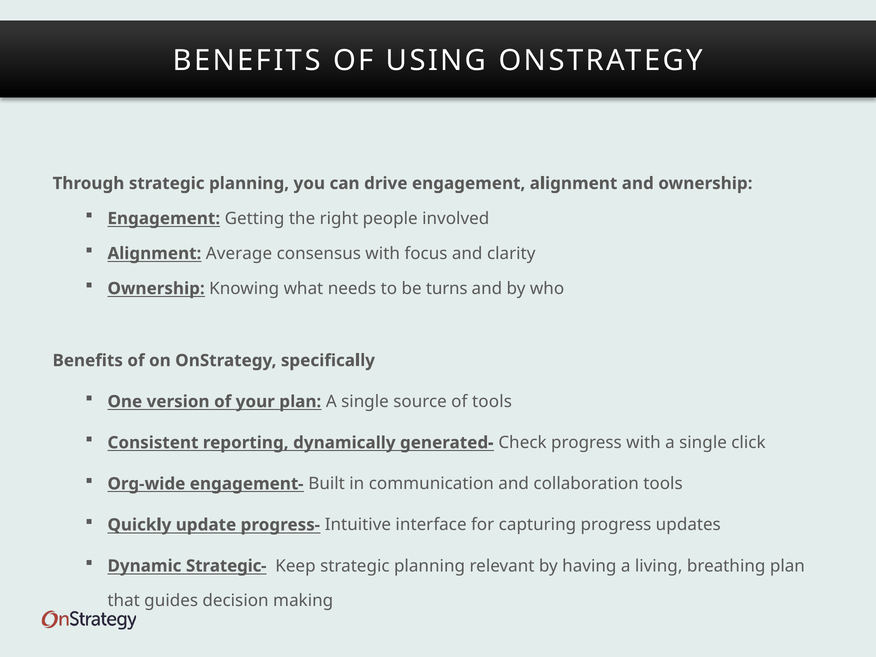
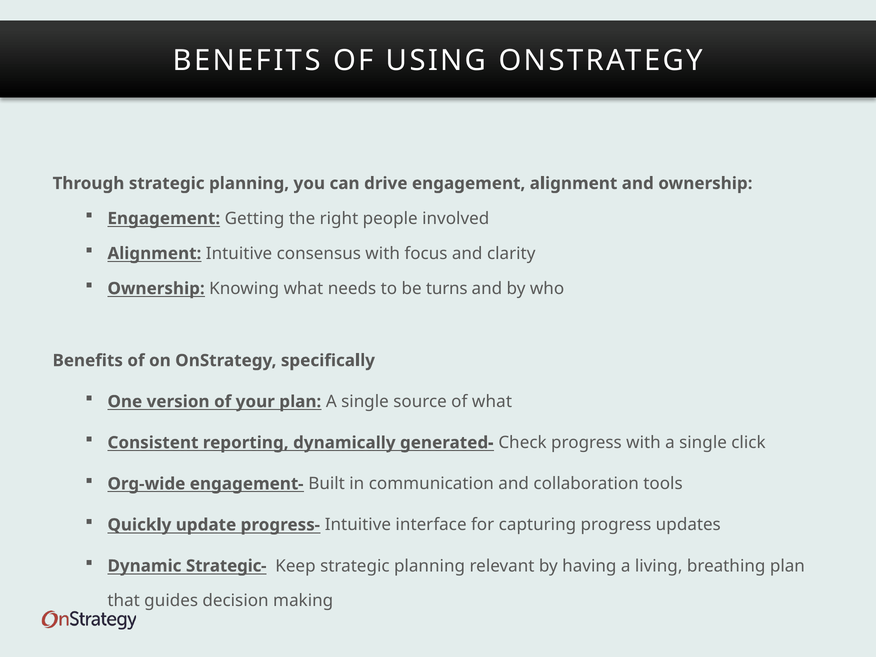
Alignment Average: Average -> Intuitive
of tools: tools -> what
